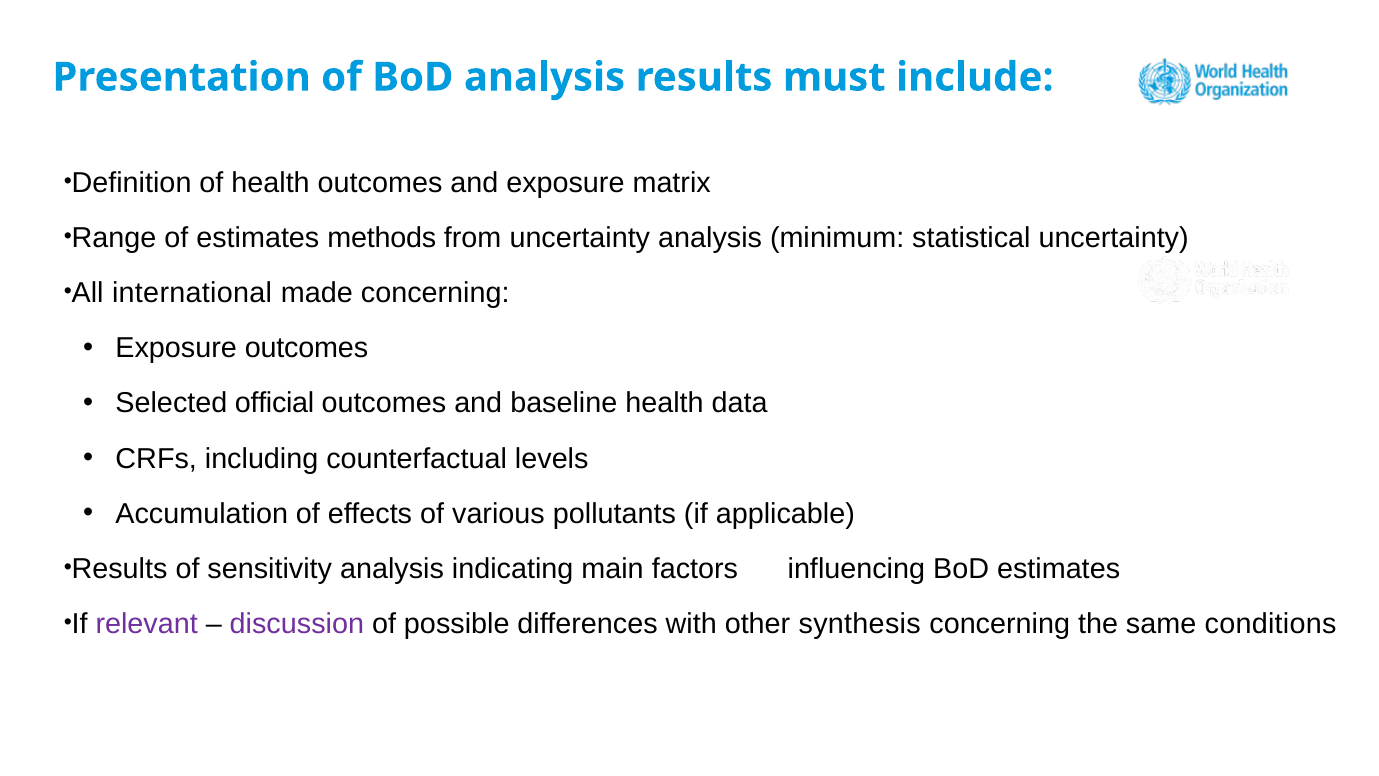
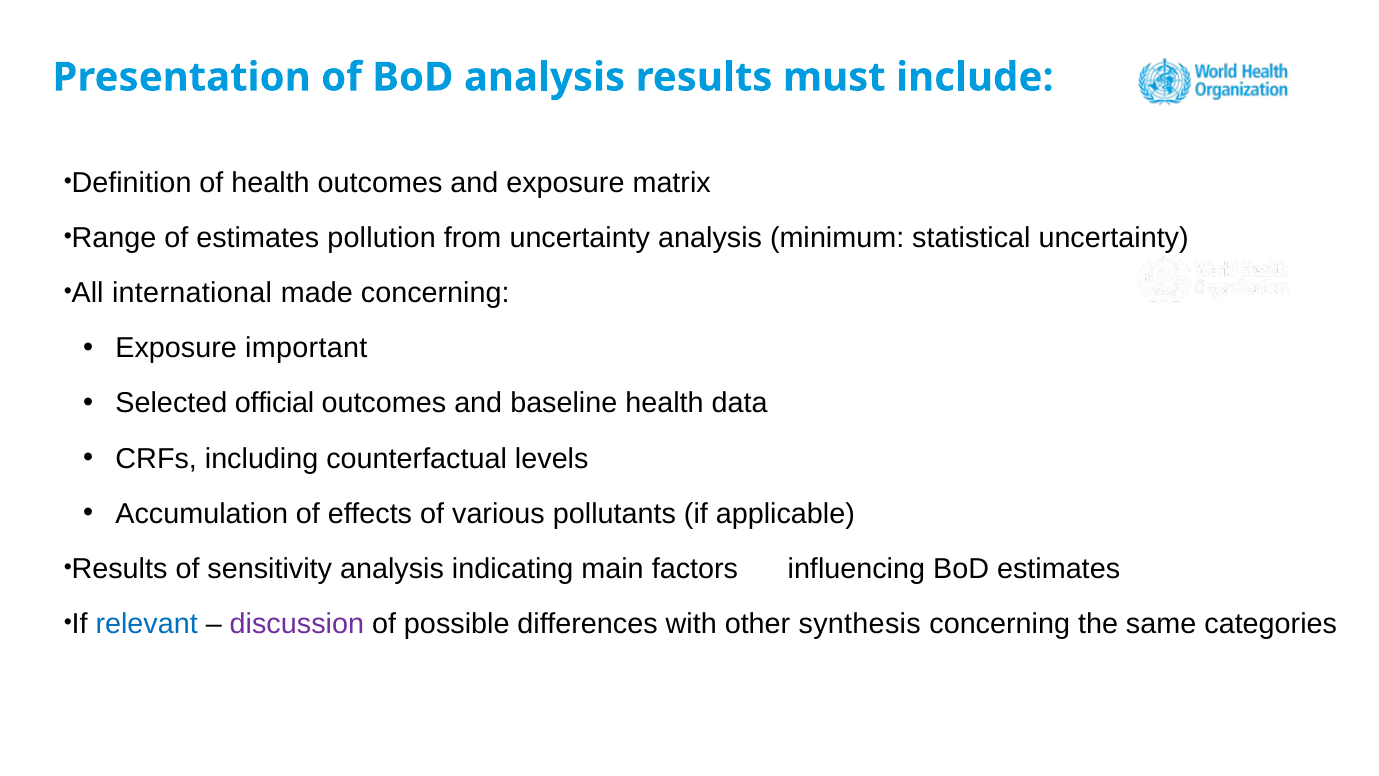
methods: methods -> pollution
Exposure outcomes: outcomes -> important
relevant colour: purple -> blue
conditions: conditions -> categories
